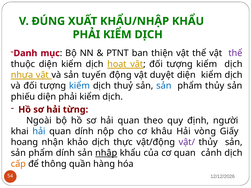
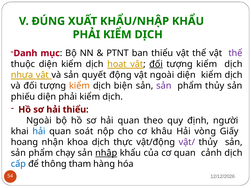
ban thiện: thiện -> thiểu
đối at (156, 64) underline: none -> present
tuyến: tuyến -> quyết
vật duyệt: duyệt -> ngoài
kiểm at (80, 86) colour: blue -> orange
thuỷ: thuỷ -> biện
sản at (164, 86) colour: blue -> purple
hải từng: từng -> thiểu
quan dính: dính -> soát
khảo: khảo -> khoa
phẩm dính: dính -> chạy
cấp colour: orange -> blue
quần: quần -> tham
